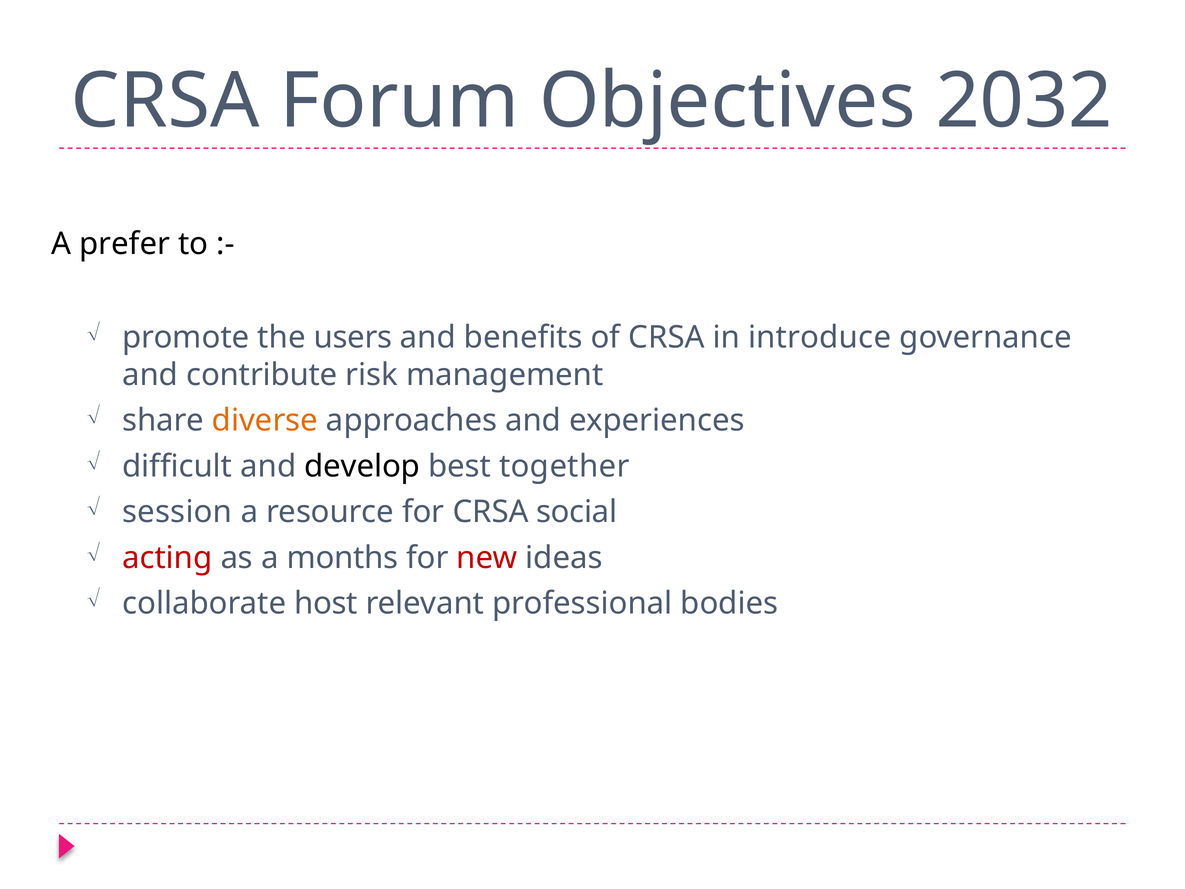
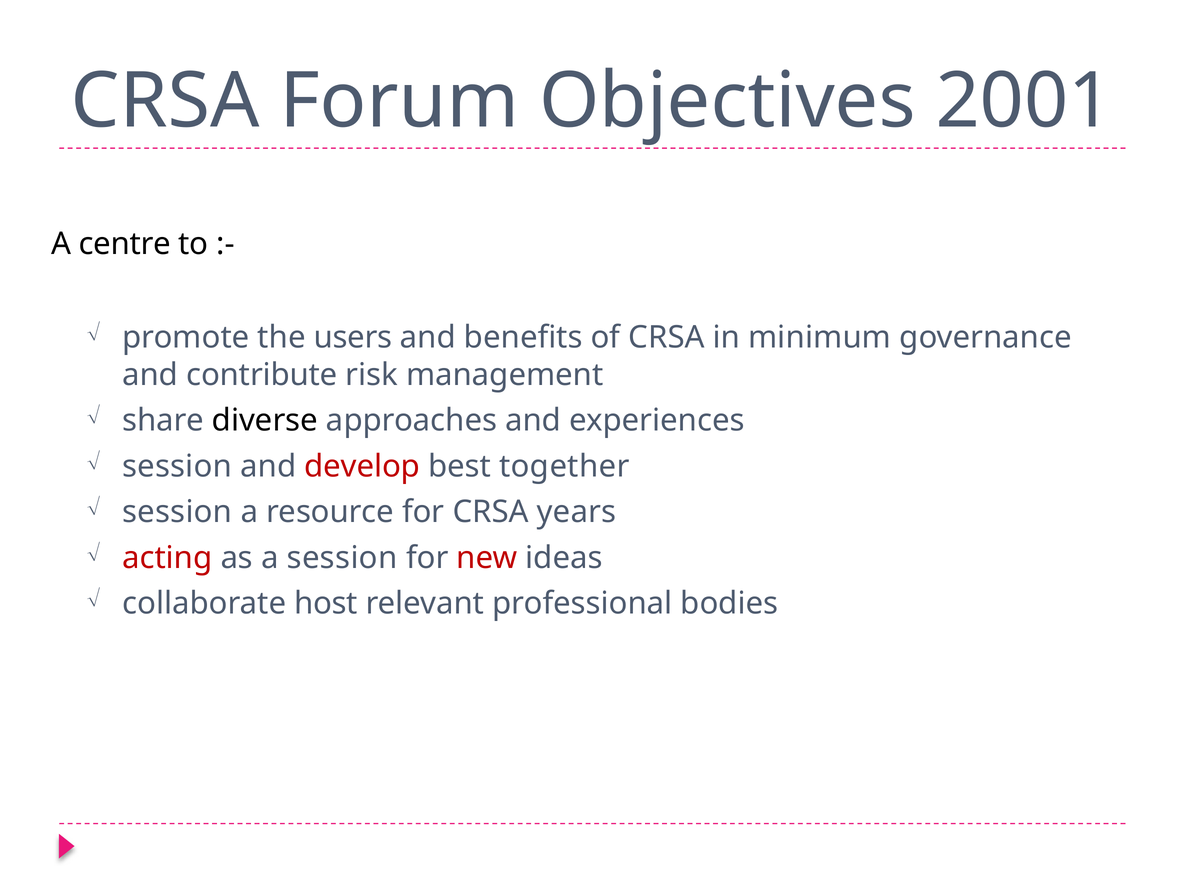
2032: 2032 -> 2001
prefer: prefer -> centre
introduce: introduce -> minimum
diverse colour: orange -> black
difficult at (177, 466): difficult -> session
develop colour: black -> red
social: social -> years
a months: months -> session
